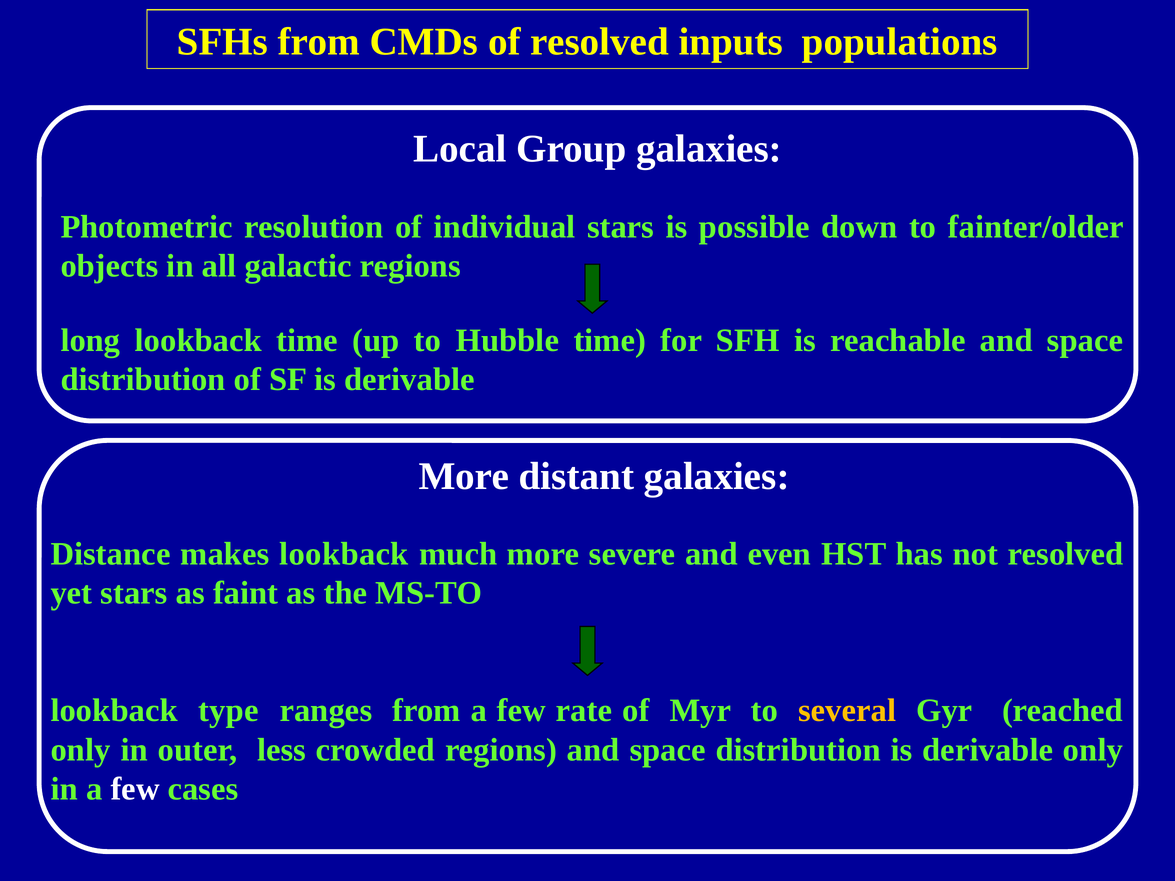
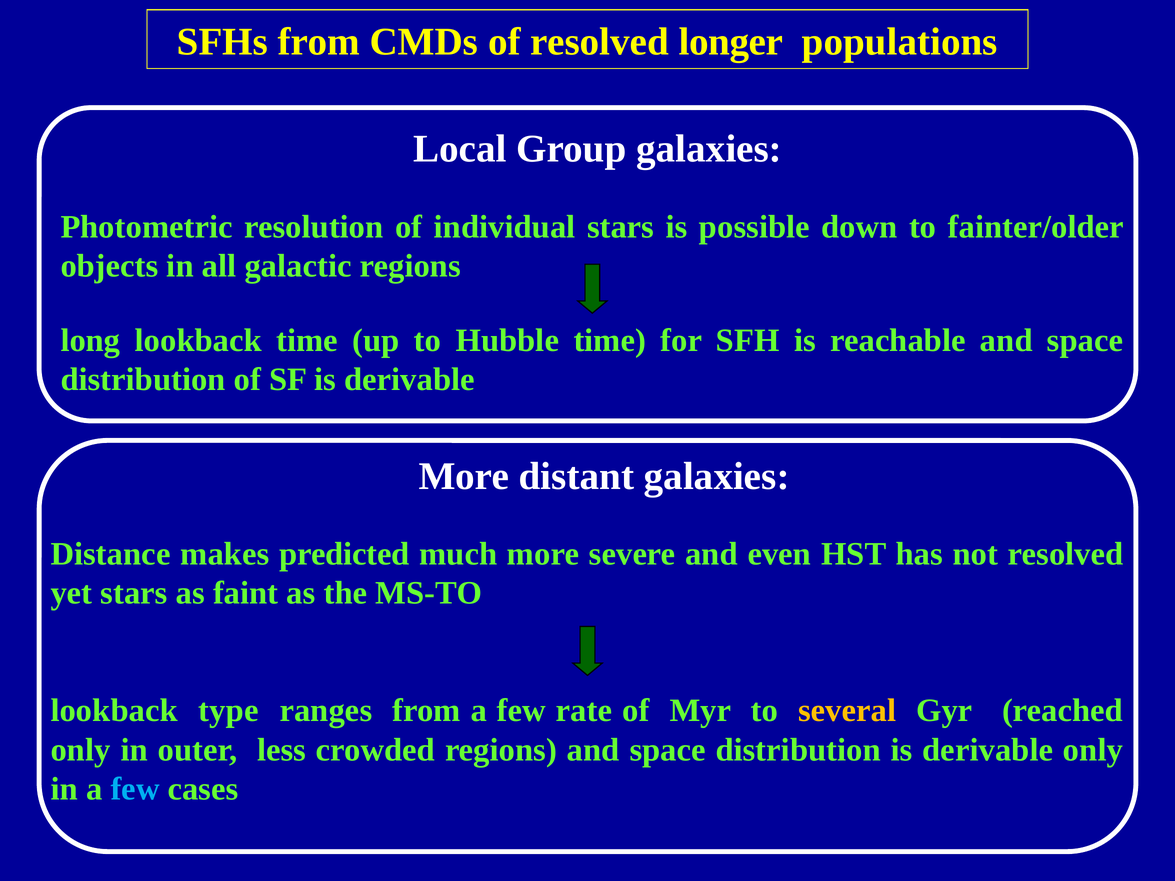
inputs: inputs -> longer
makes lookback: lookback -> predicted
few at (135, 789) colour: white -> light blue
